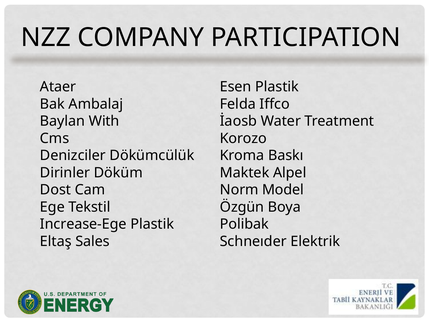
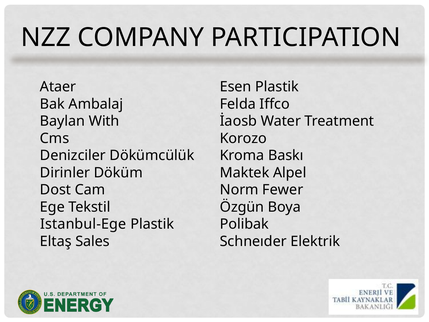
Model: Model -> Fewer
Increase-Ege: Increase-Ege -> Istanbul-Ege
